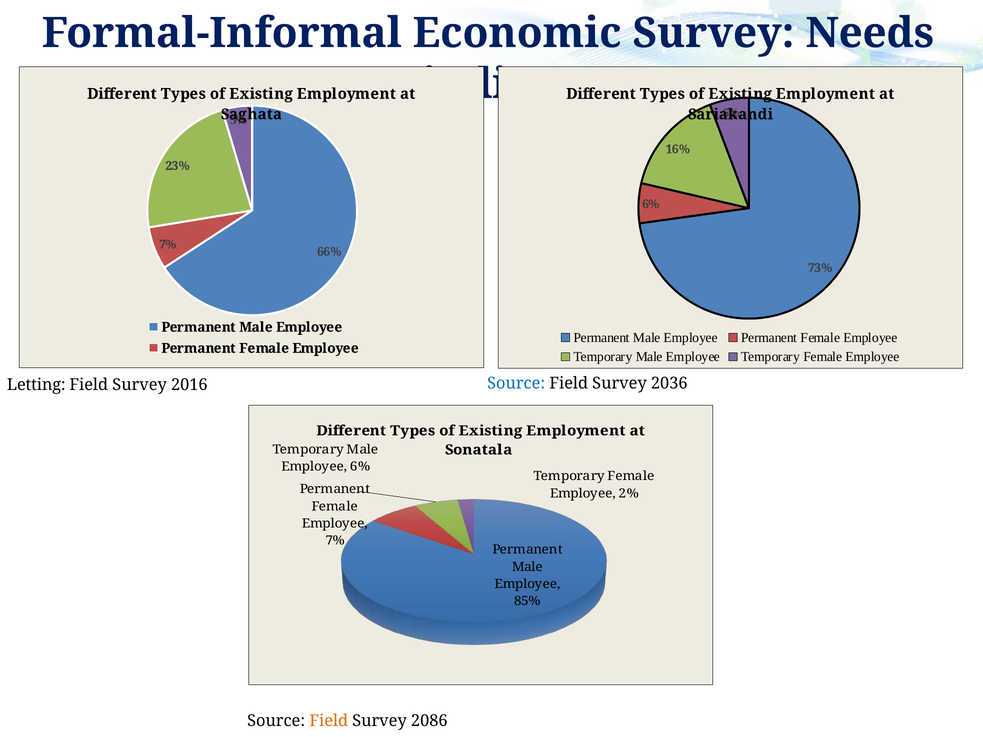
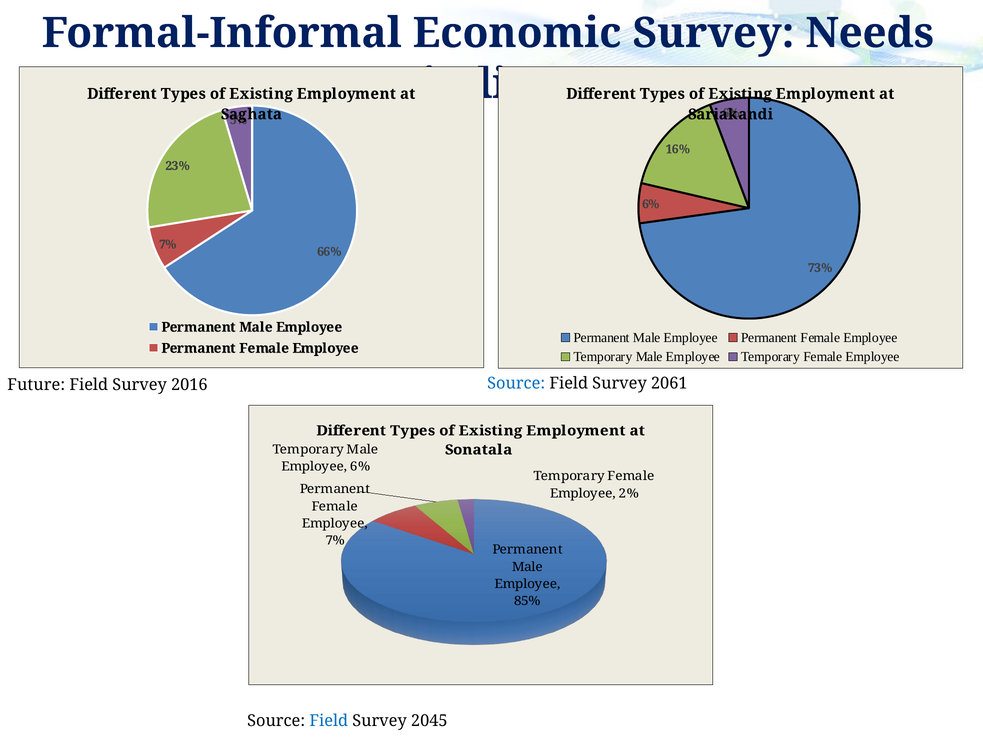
Letting: Letting -> Future
2036: 2036 -> 2061
Field at (329, 721) colour: orange -> blue
2086: 2086 -> 2045
